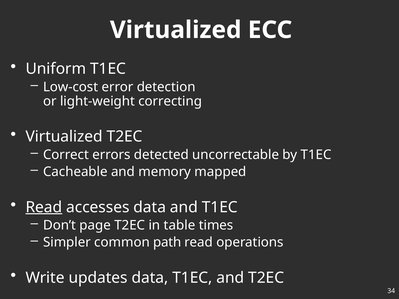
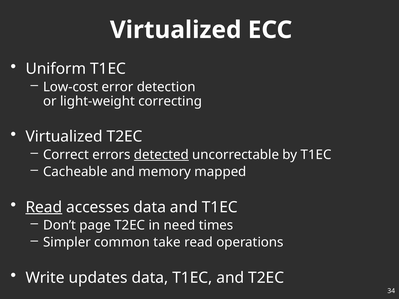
detected underline: none -> present
table: table -> need
path: path -> take
